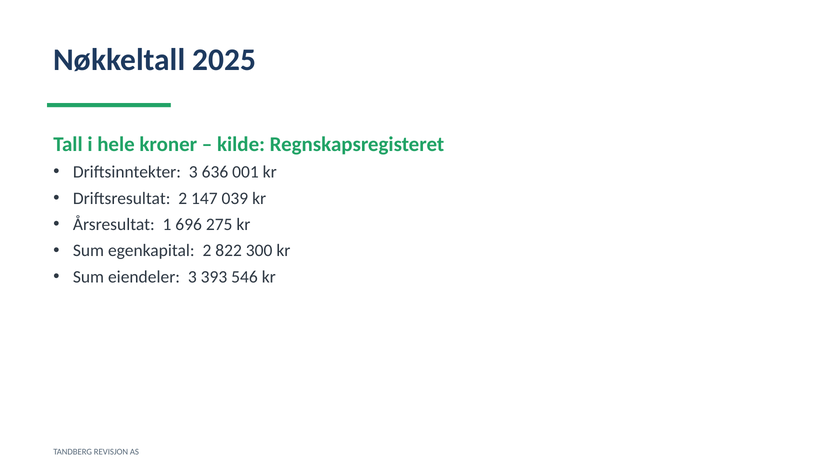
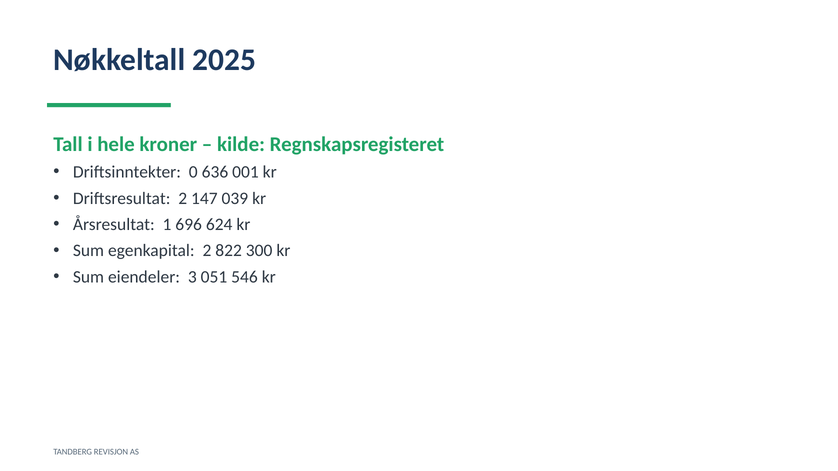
Driftsinntekter 3: 3 -> 0
275: 275 -> 624
393: 393 -> 051
